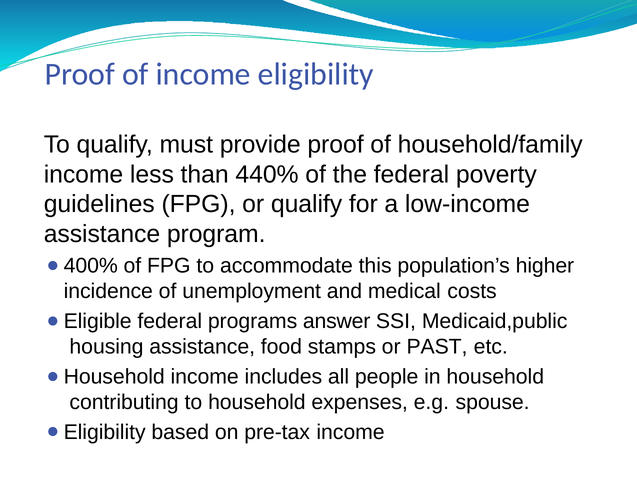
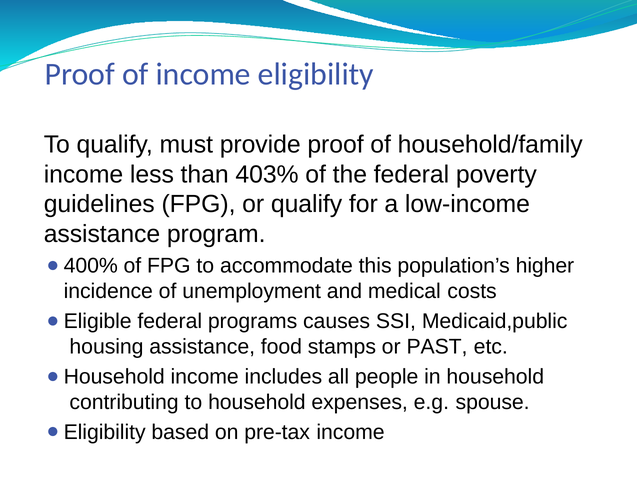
440%: 440% -> 403%
answer: answer -> causes
